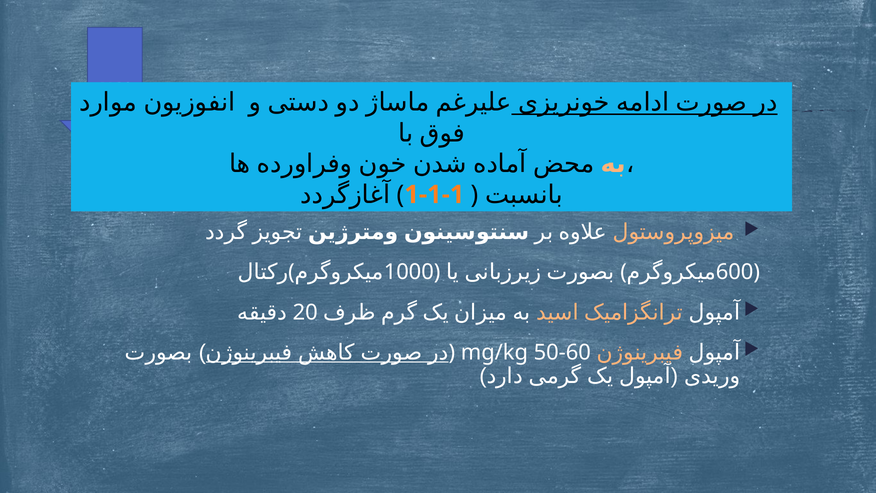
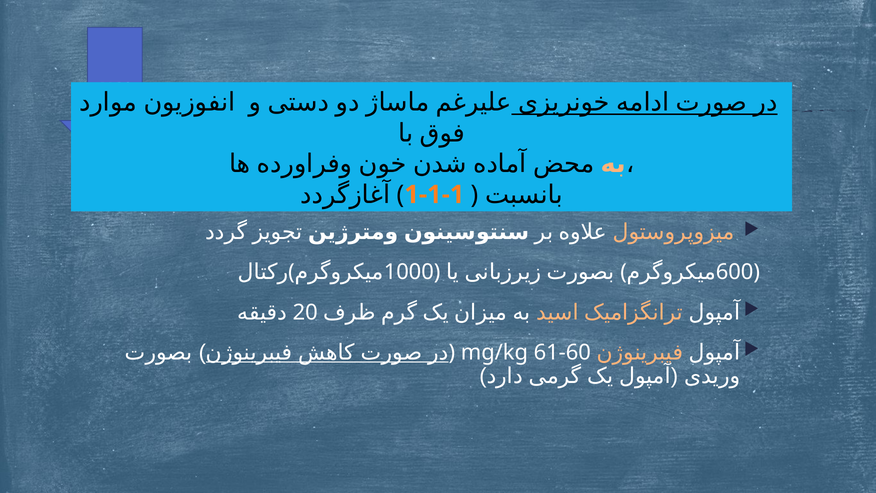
50-60: 50-60 -> 61-60
